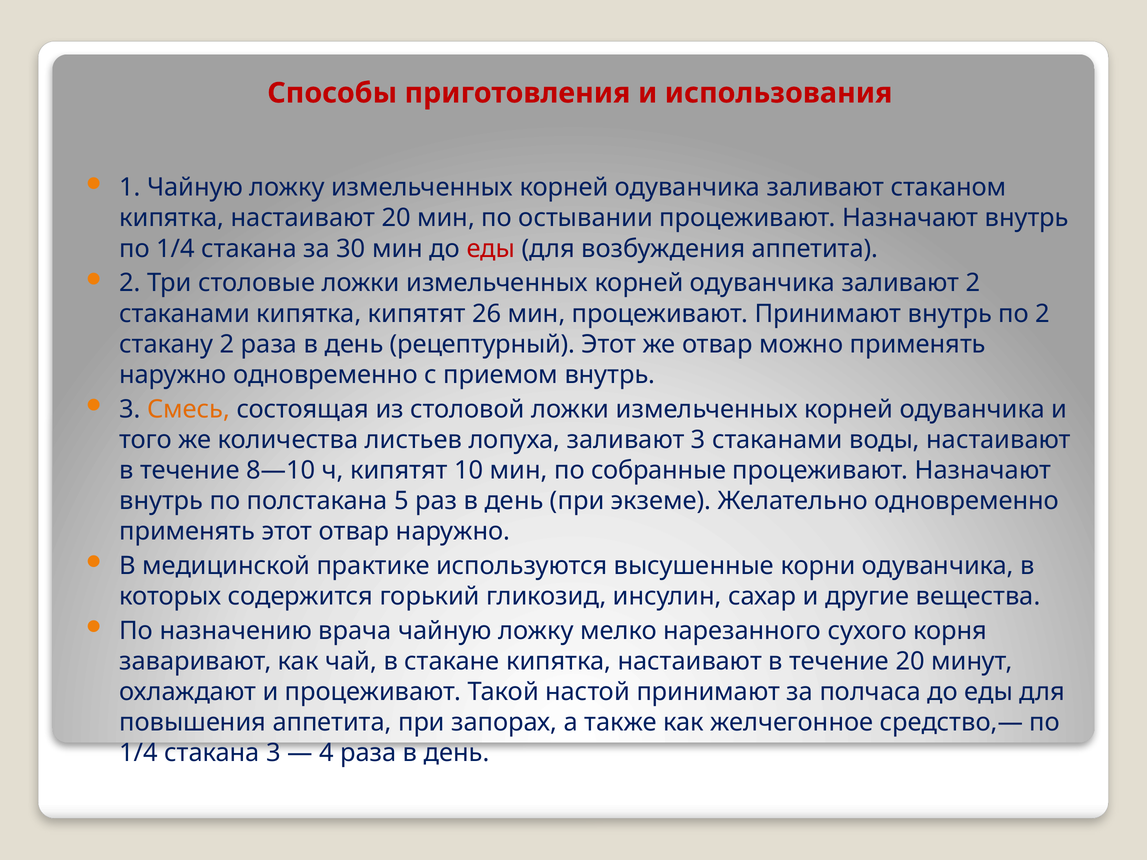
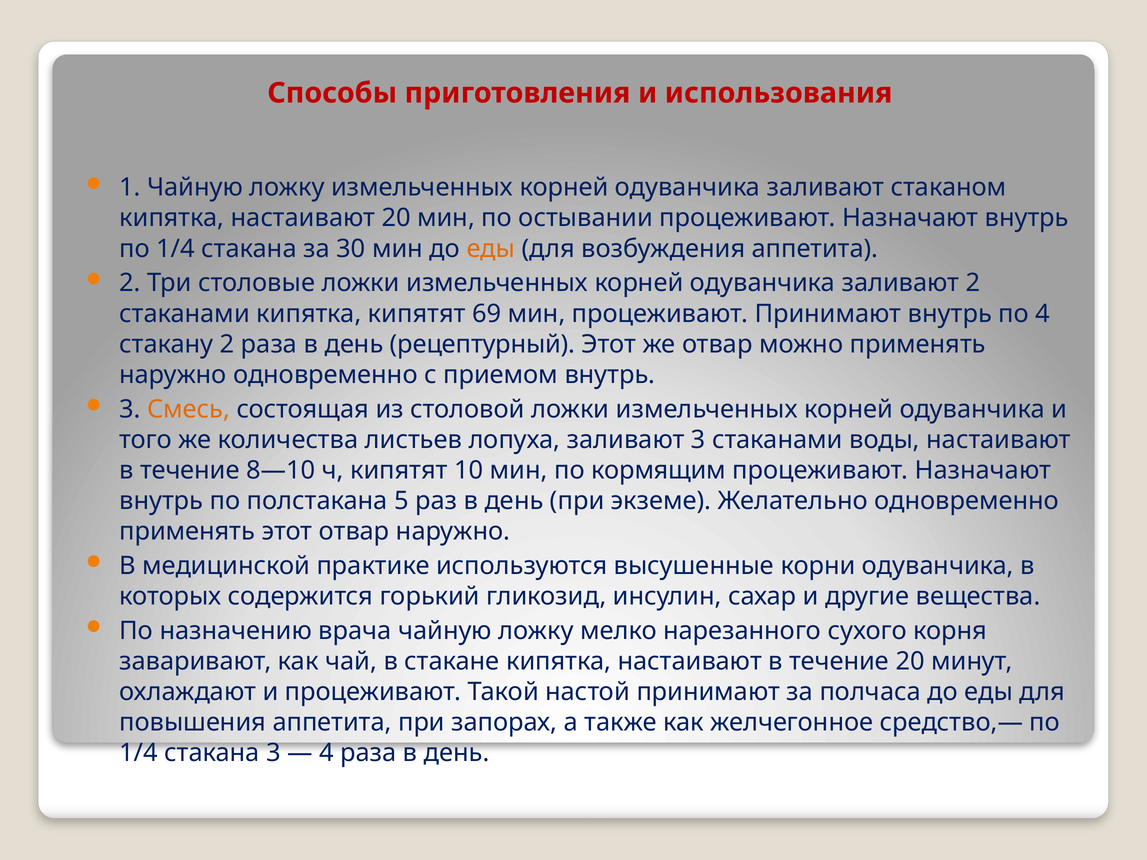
еды at (491, 249) colour: red -> orange
26: 26 -> 69
по 2: 2 -> 4
собранные: собранные -> кормящим
